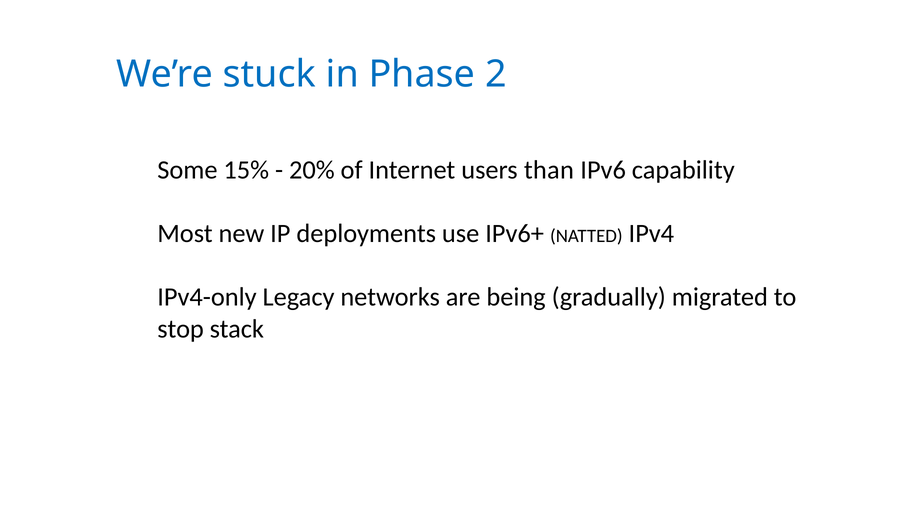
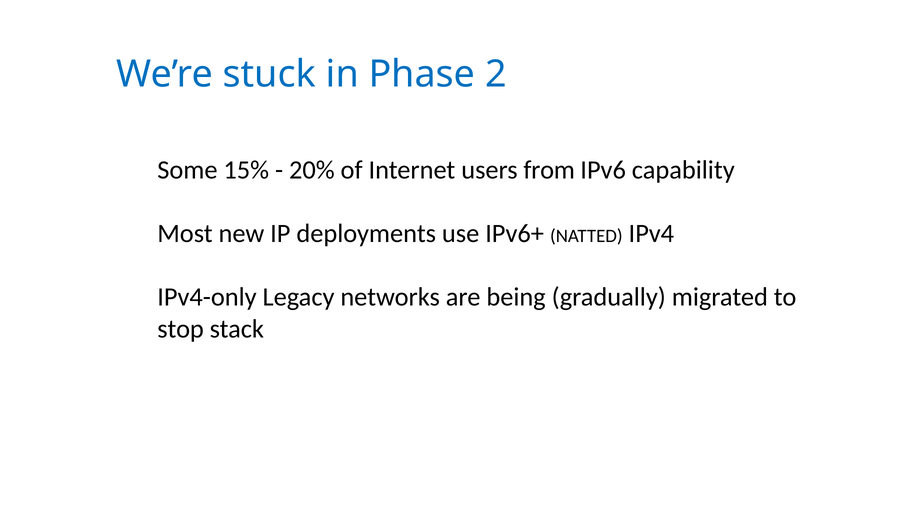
than: than -> from
